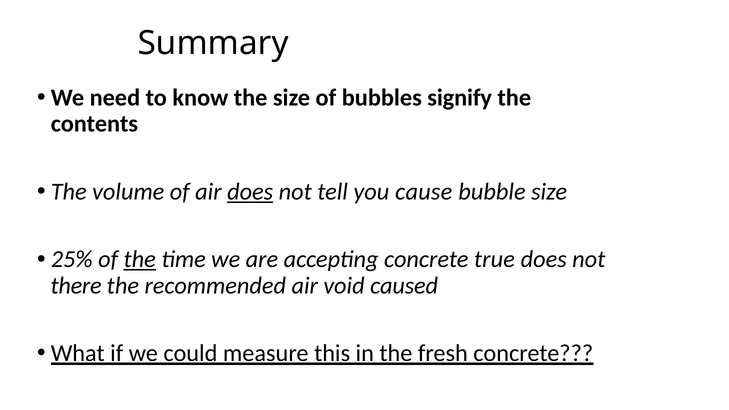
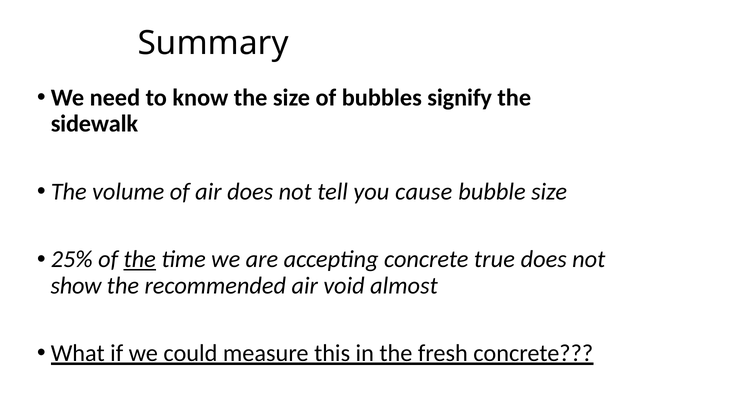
contents: contents -> sidewalk
does at (250, 192) underline: present -> none
there: there -> show
caused: caused -> almost
